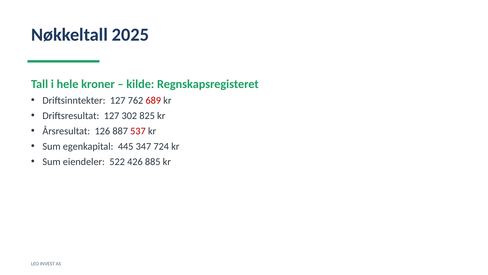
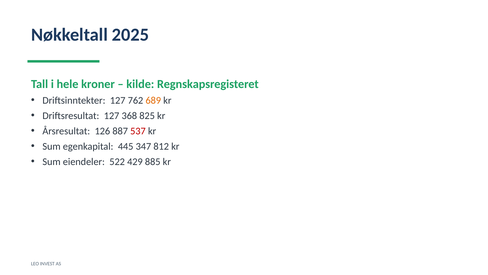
689 colour: red -> orange
302: 302 -> 368
724: 724 -> 812
426: 426 -> 429
